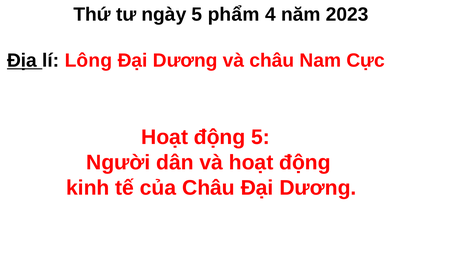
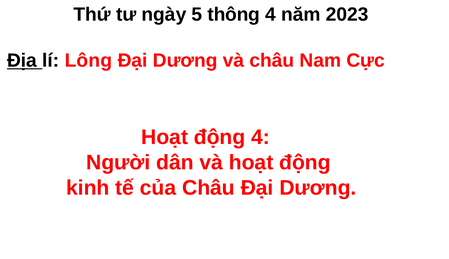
phẩm: phẩm -> thông
động 5: 5 -> 4
